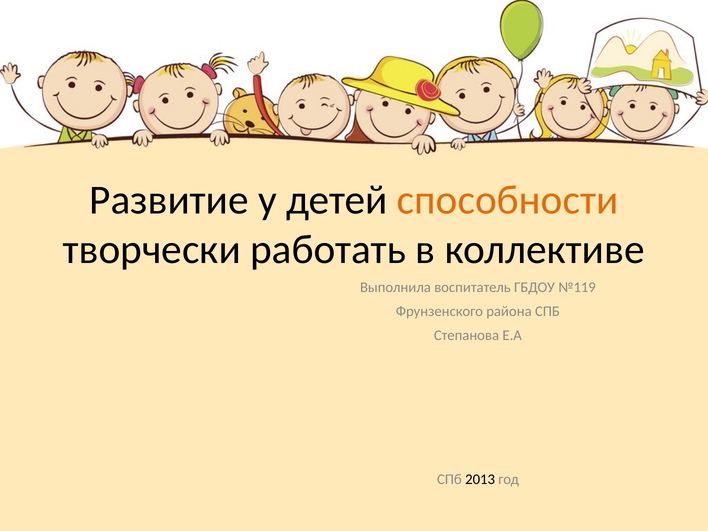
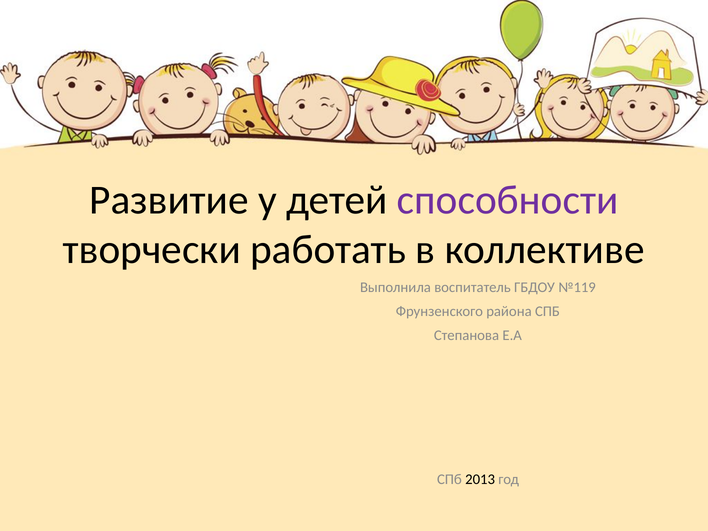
способности colour: orange -> purple
